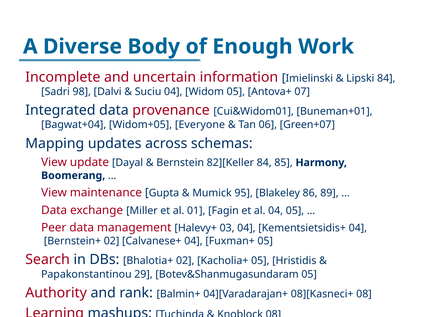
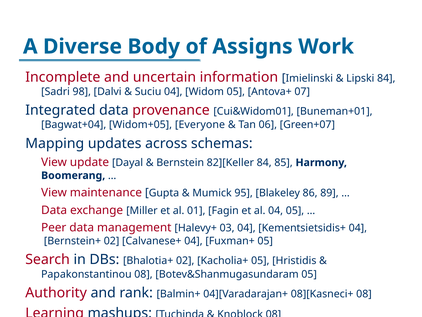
Enough: Enough -> Assigns
Papakonstantinou 29: 29 -> 08
